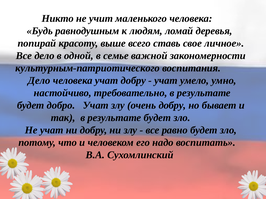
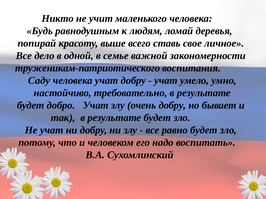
культурным-патриотического: культурным-патриотического -> труженикам-патриотического
Дело at (39, 81): Дело -> Саду
